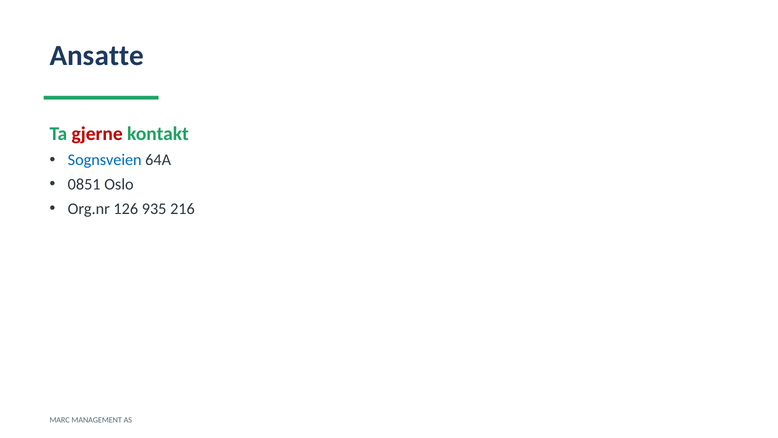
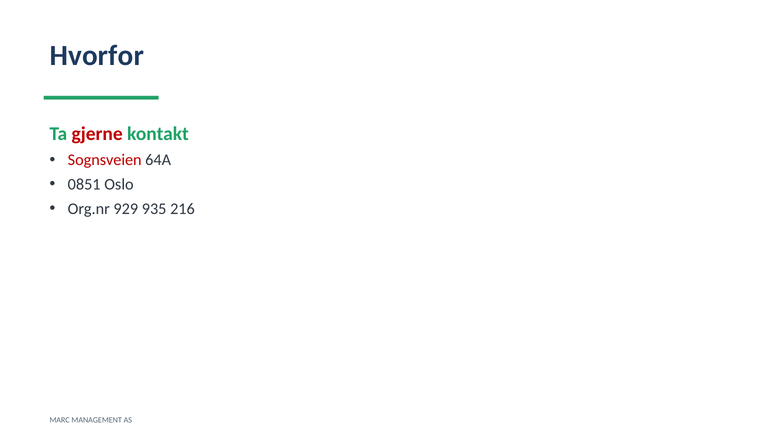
Ansatte: Ansatte -> Hvorfor
Sognsveien colour: blue -> red
126: 126 -> 929
